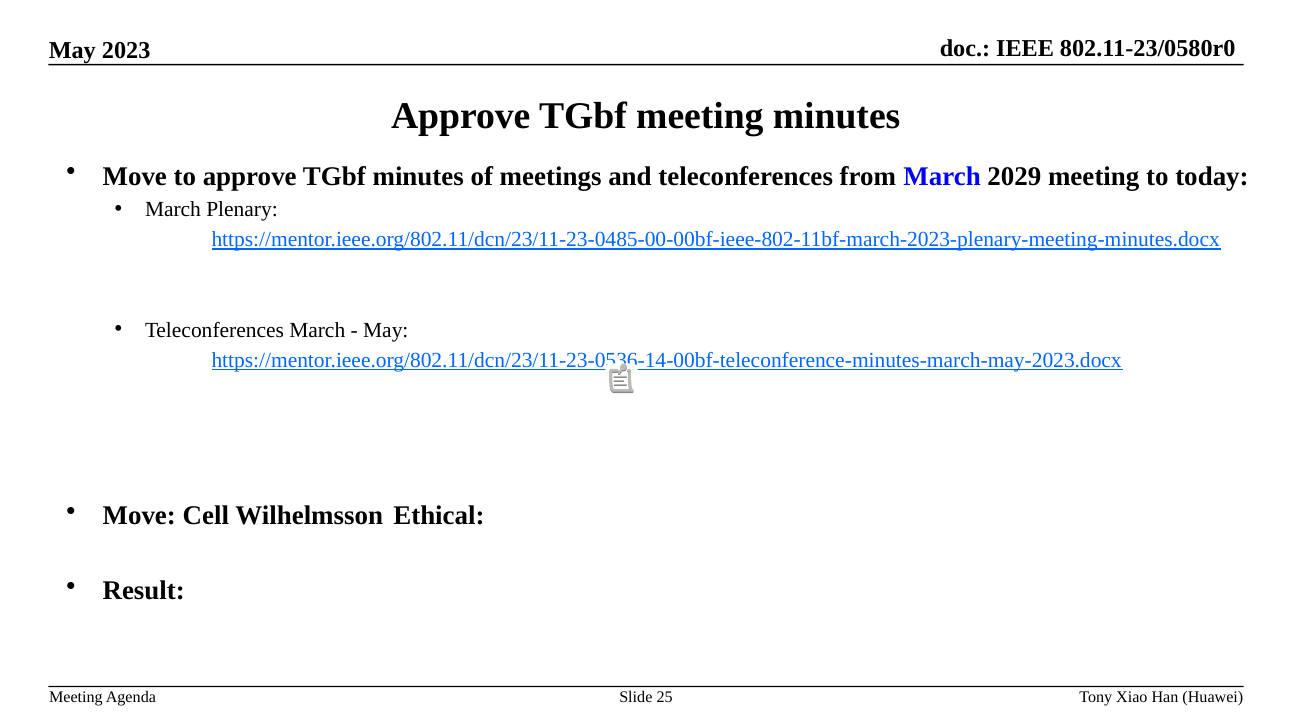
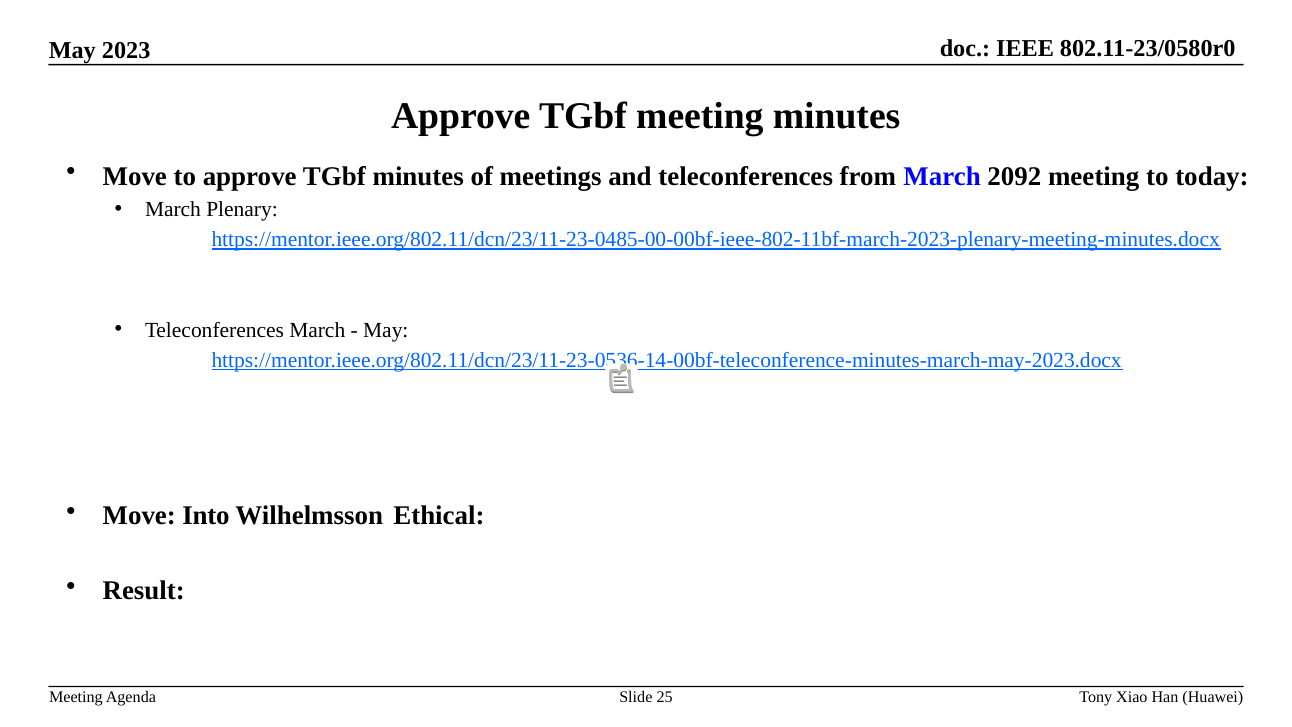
2029: 2029 -> 2092
Cell: Cell -> Into
